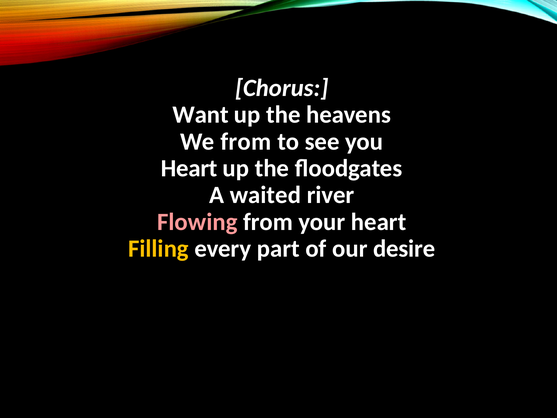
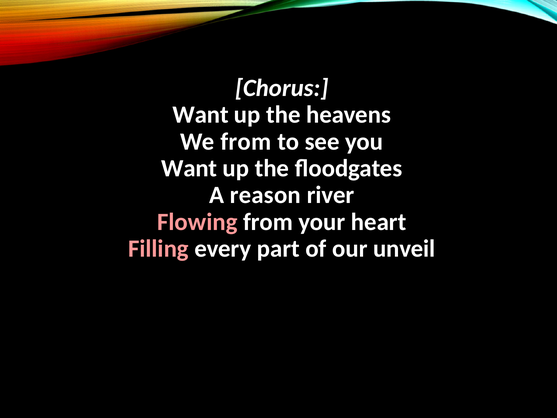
Heart at (189, 168): Heart -> Want
waited: waited -> reason
Filling colour: yellow -> pink
desire: desire -> unveil
